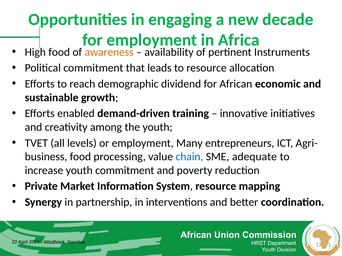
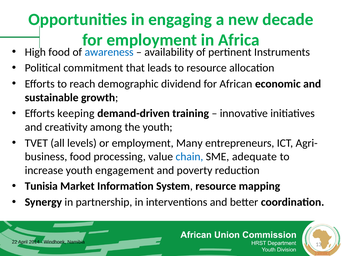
awareness colour: orange -> blue
enabled: enabled -> keeping
youth commitment: commitment -> engagement
Private: Private -> Tunisia
